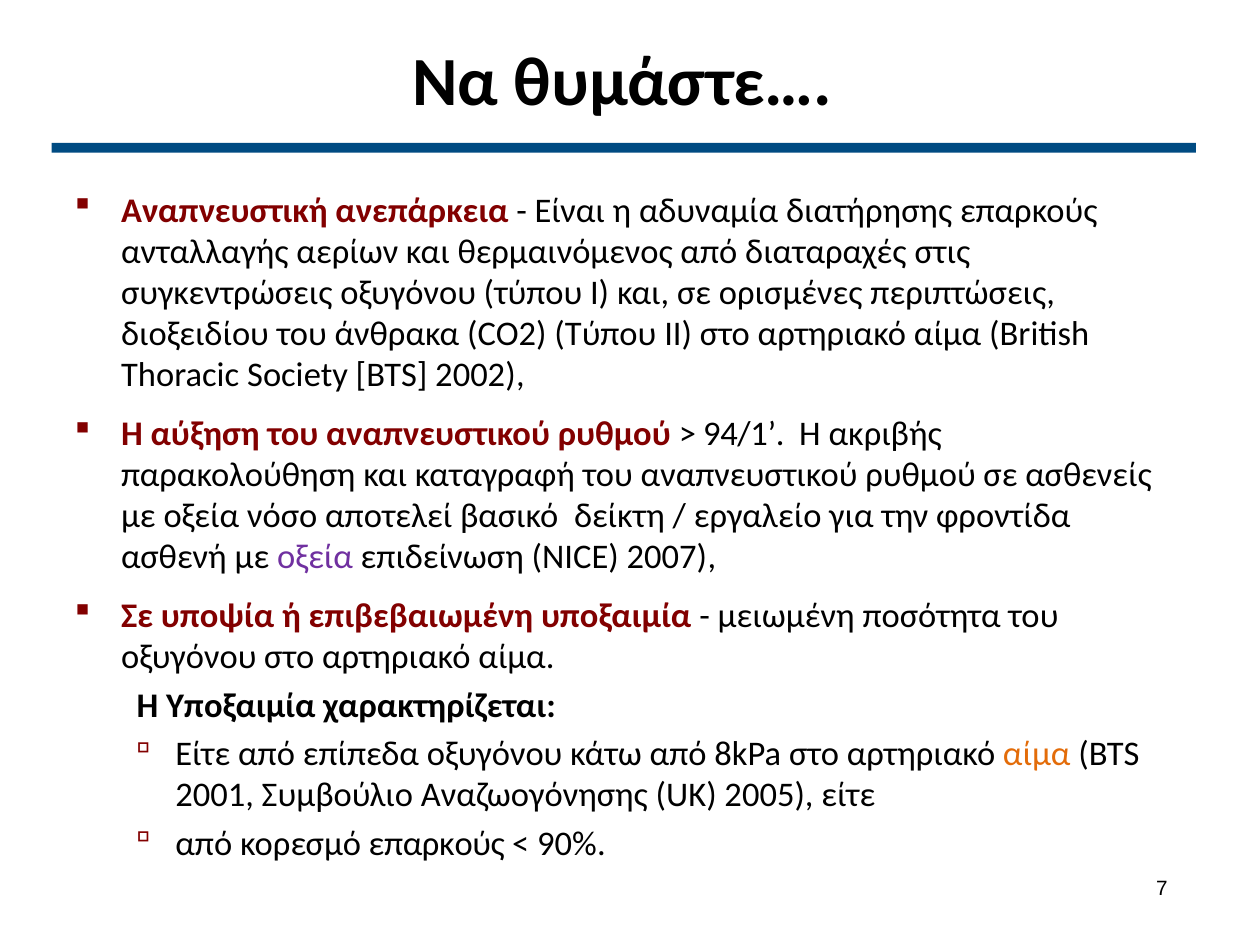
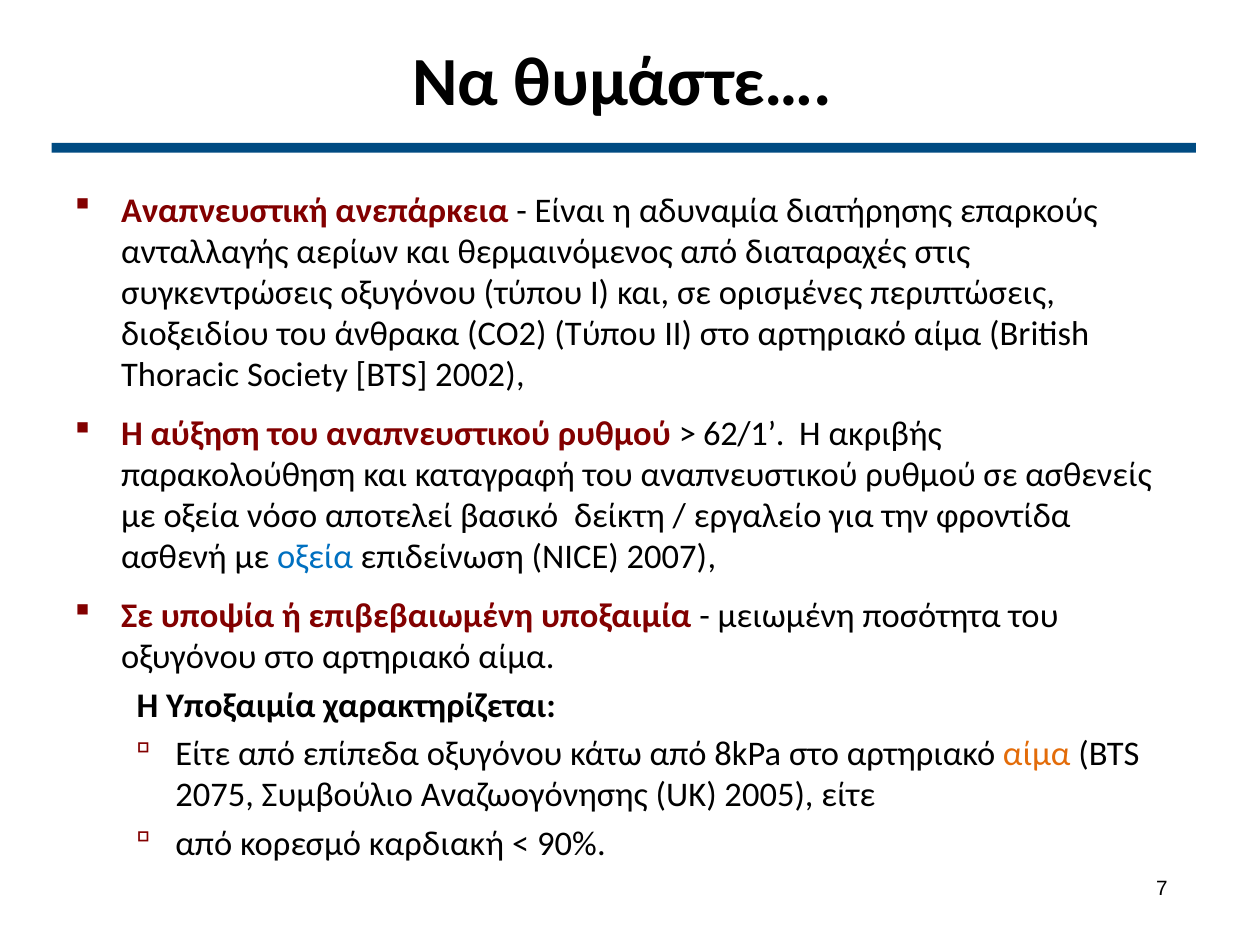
94/1: 94/1 -> 62/1
οξεία at (315, 557) colour: purple -> blue
2001: 2001 -> 2075
κορεσμό επαρκούς: επαρκούς -> καρδιακή
